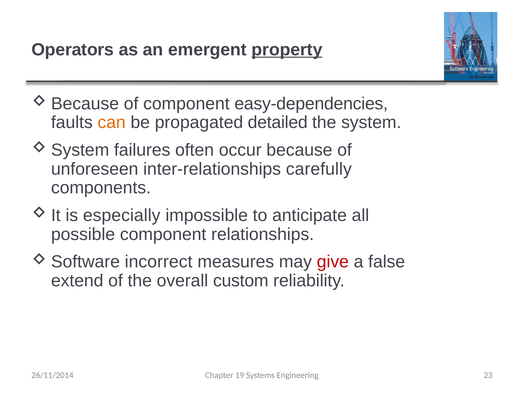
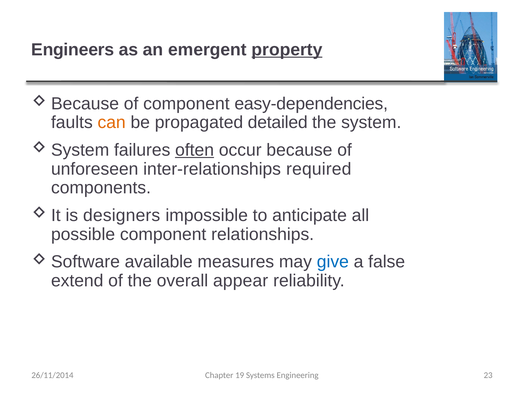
Operators: Operators -> Engineers
often underline: none -> present
carefully: carefully -> required
especially: especially -> designers
incorrect: incorrect -> available
give colour: red -> blue
custom: custom -> appear
